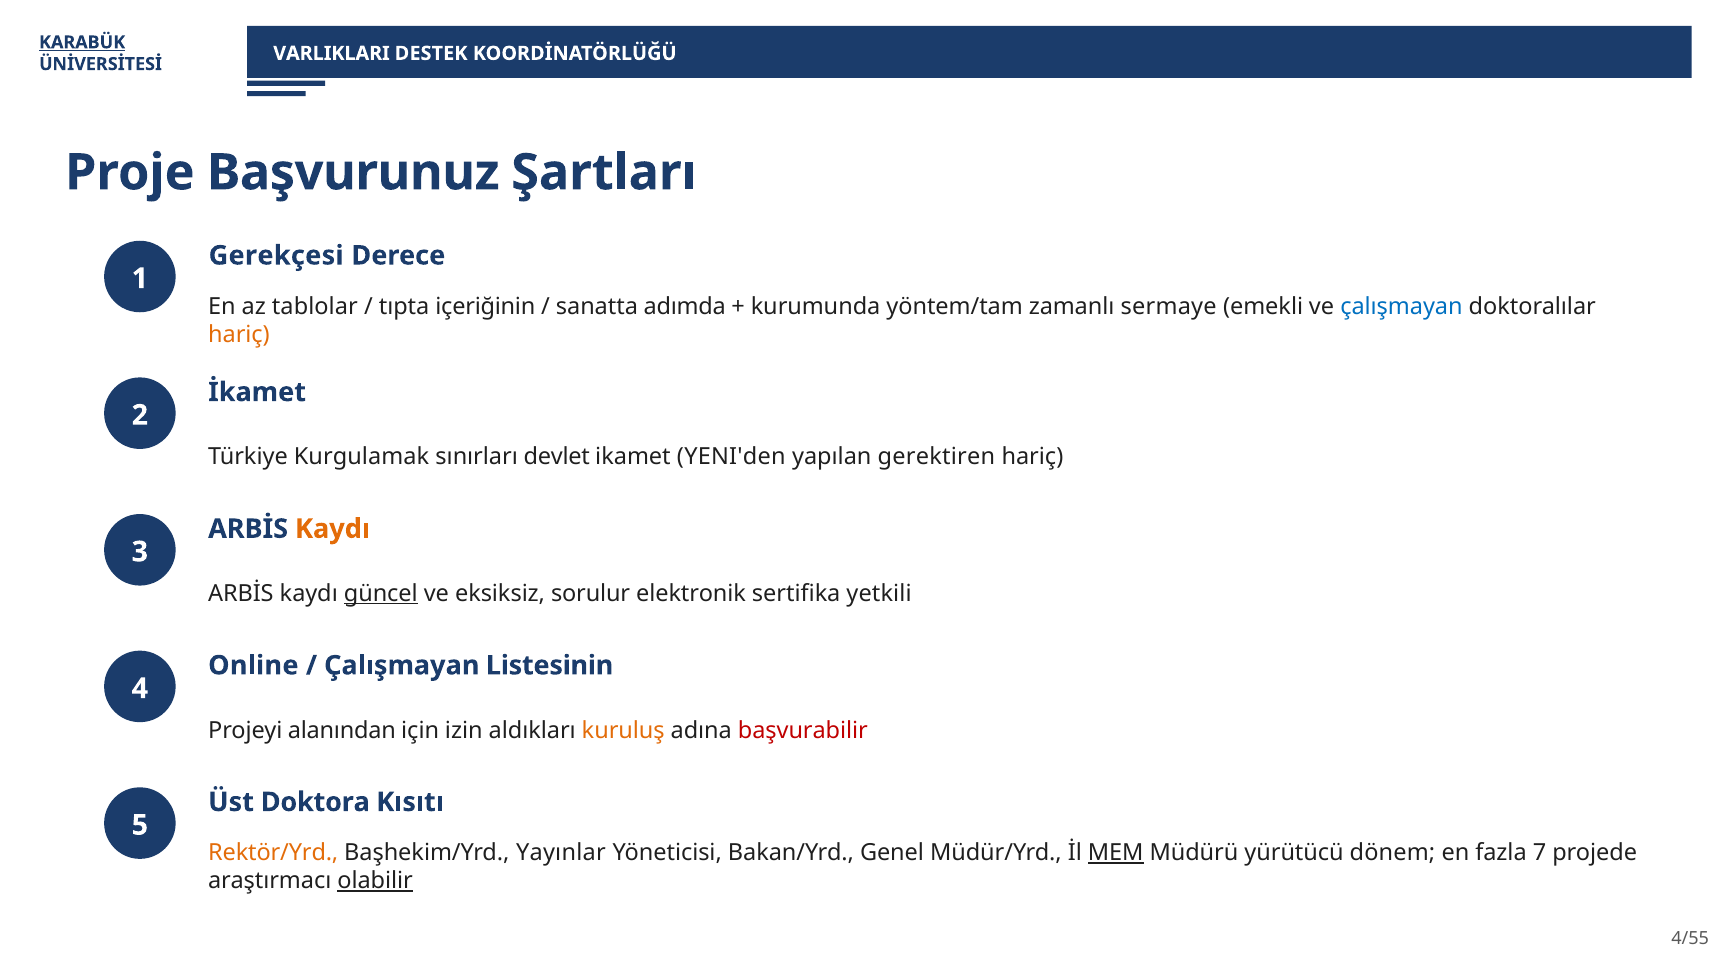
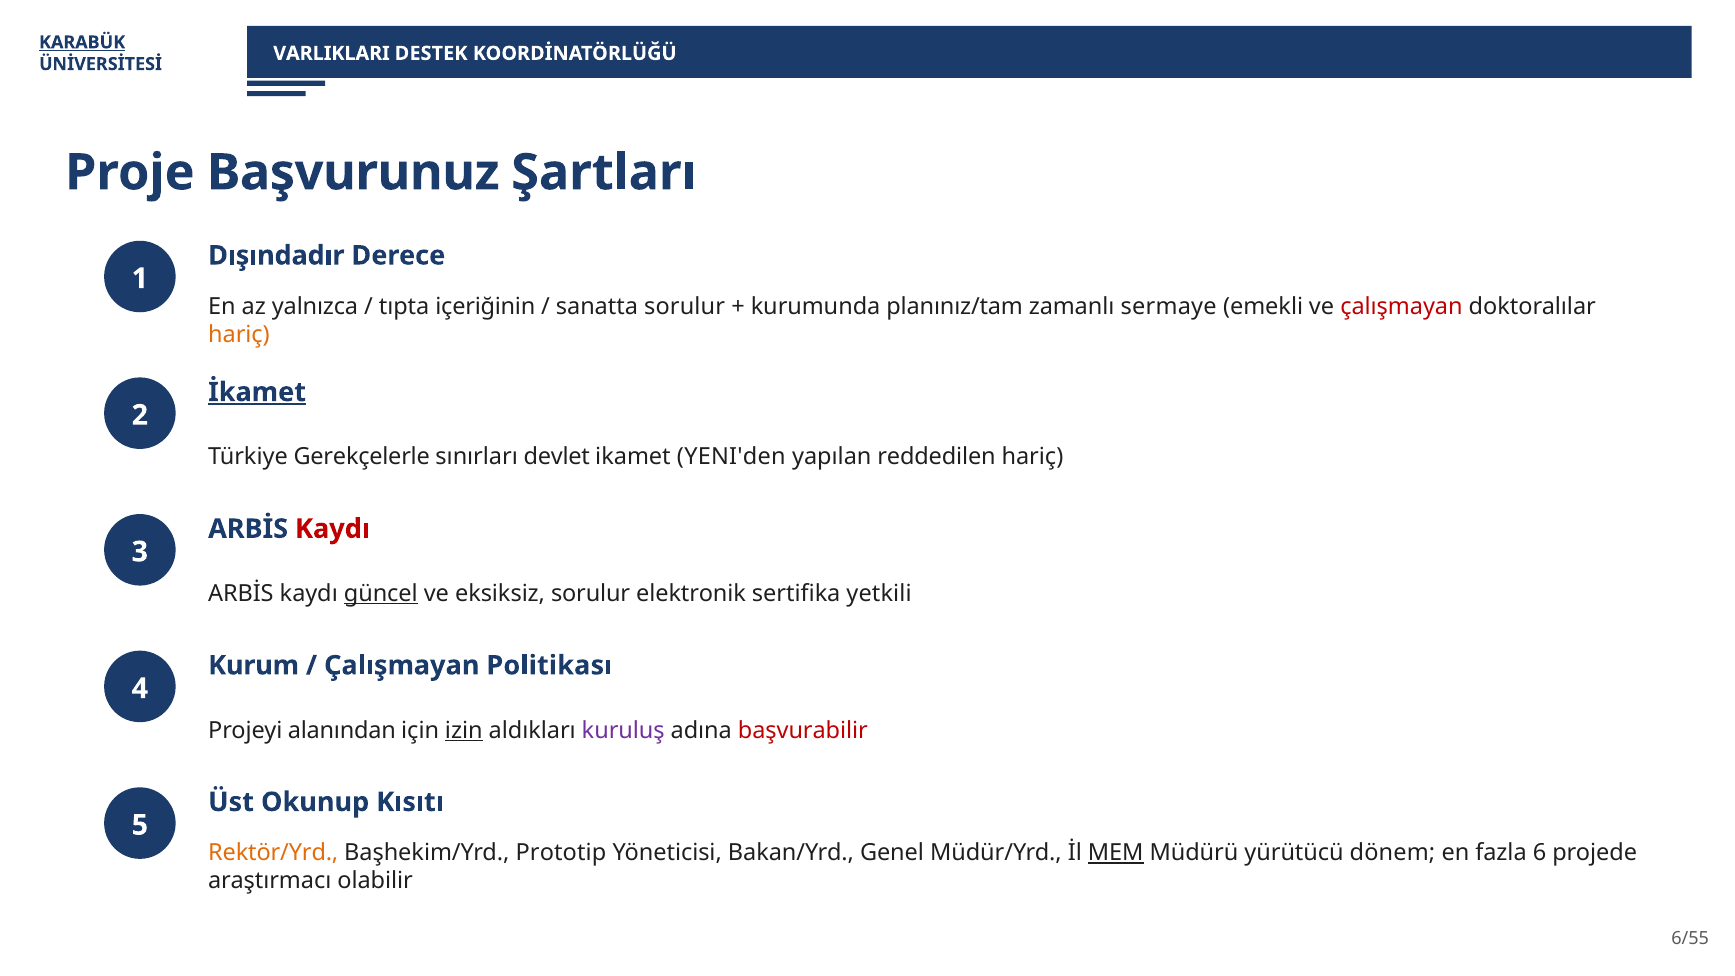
Gerekçesi: Gerekçesi -> Dışındadır
tablolar: tablolar -> yalnızca
sanatta adımda: adımda -> sorulur
yöntem/tam: yöntem/tam -> planınız/tam
çalışmayan at (1401, 306) colour: blue -> red
İkamet underline: none -> present
Kurgulamak: Kurgulamak -> Gerekçelerle
gerektiren: gerektiren -> reddedilen
Kaydı at (332, 529) colour: orange -> red
Online: Online -> Kurum
Listesinin: Listesinin -> Politikası
izin underline: none -> present
kuruluş colour: orange -> purple
Doktora: Doktora -> Okunup
Yayınlar: Yayınlar -> Prototip
7: 7 -> 6
olabilir underline: present -> none
4/55: 4/55 -> 6/55
